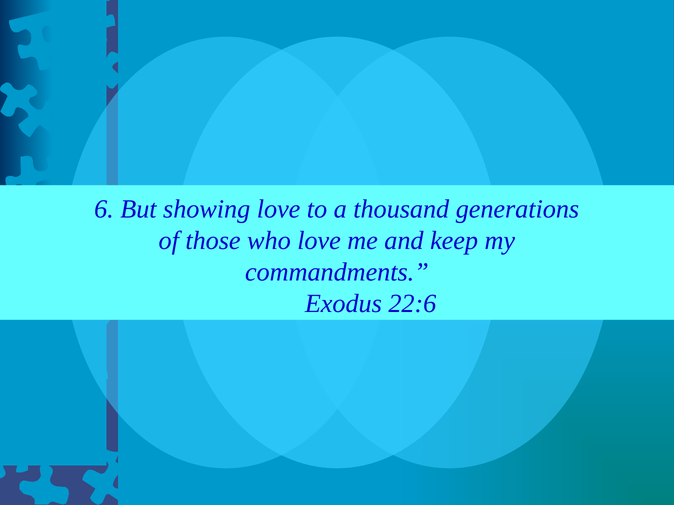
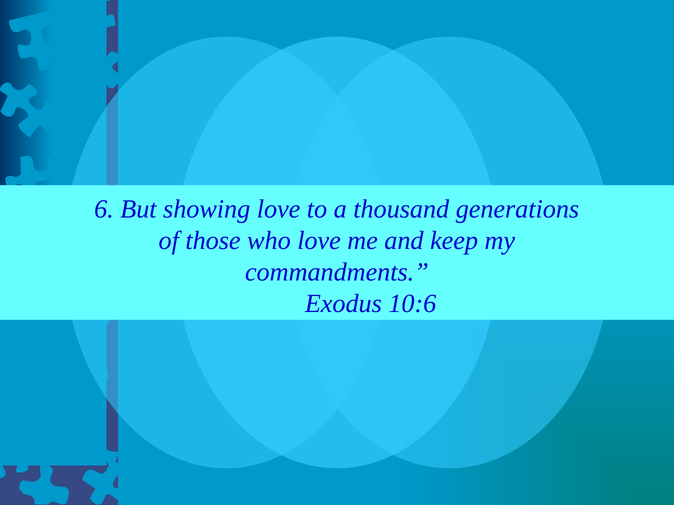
22:6: 22:6 -> 10:6
